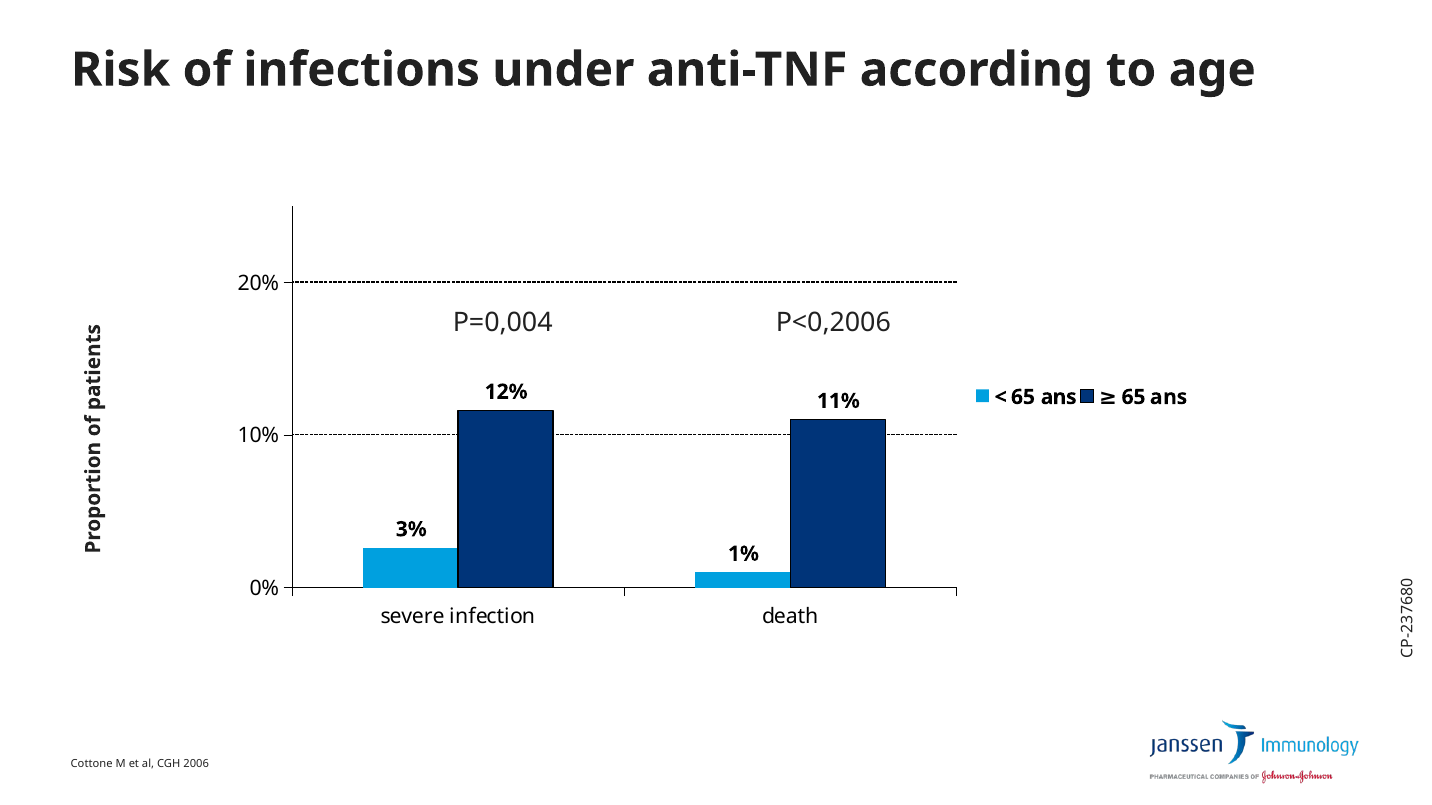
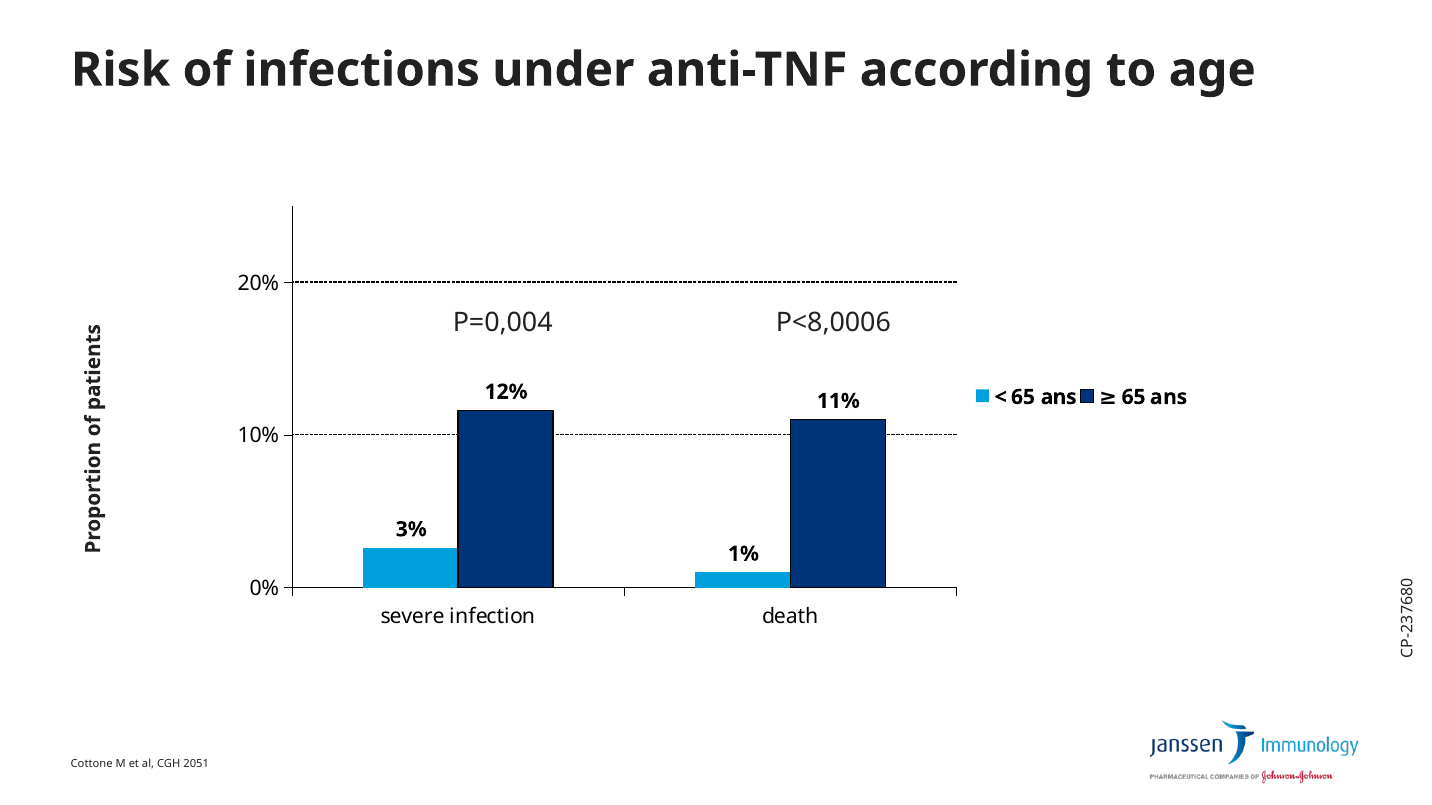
P<0,2006: P<0,2006 -> P<8,0006
2006: 2006 -> 2051
